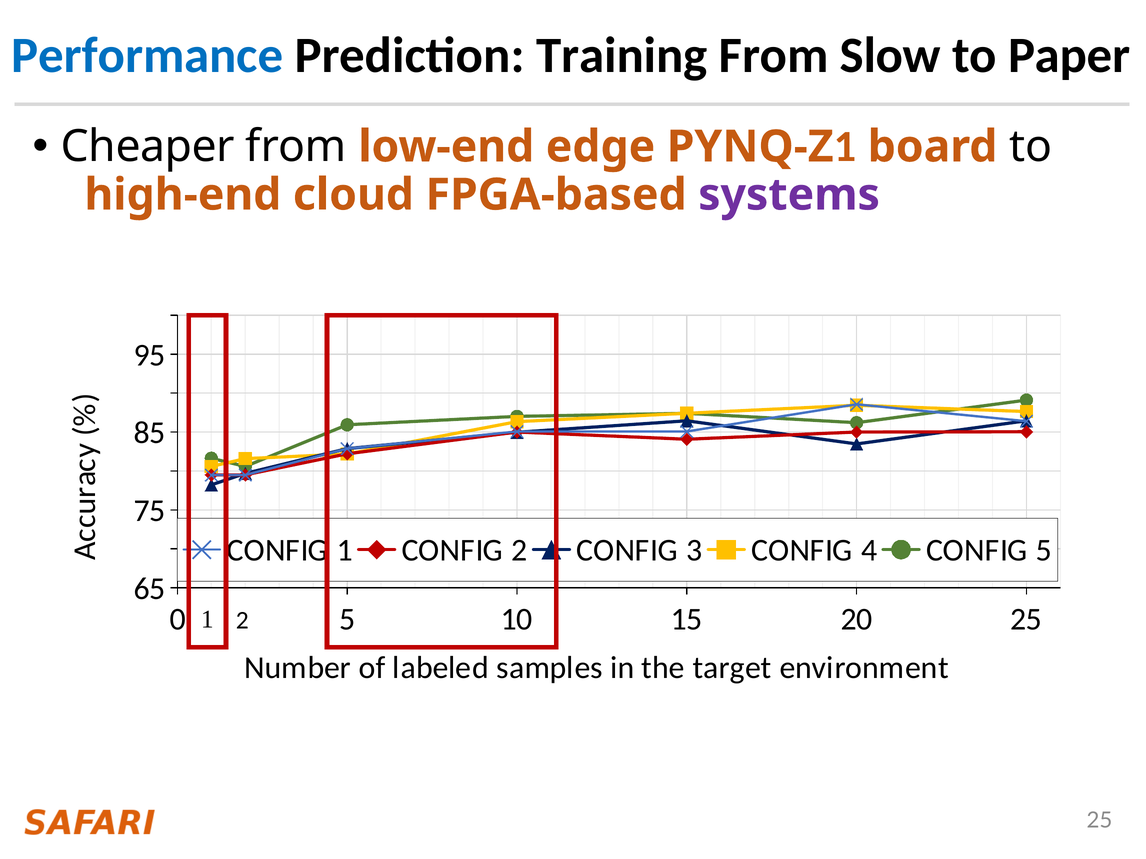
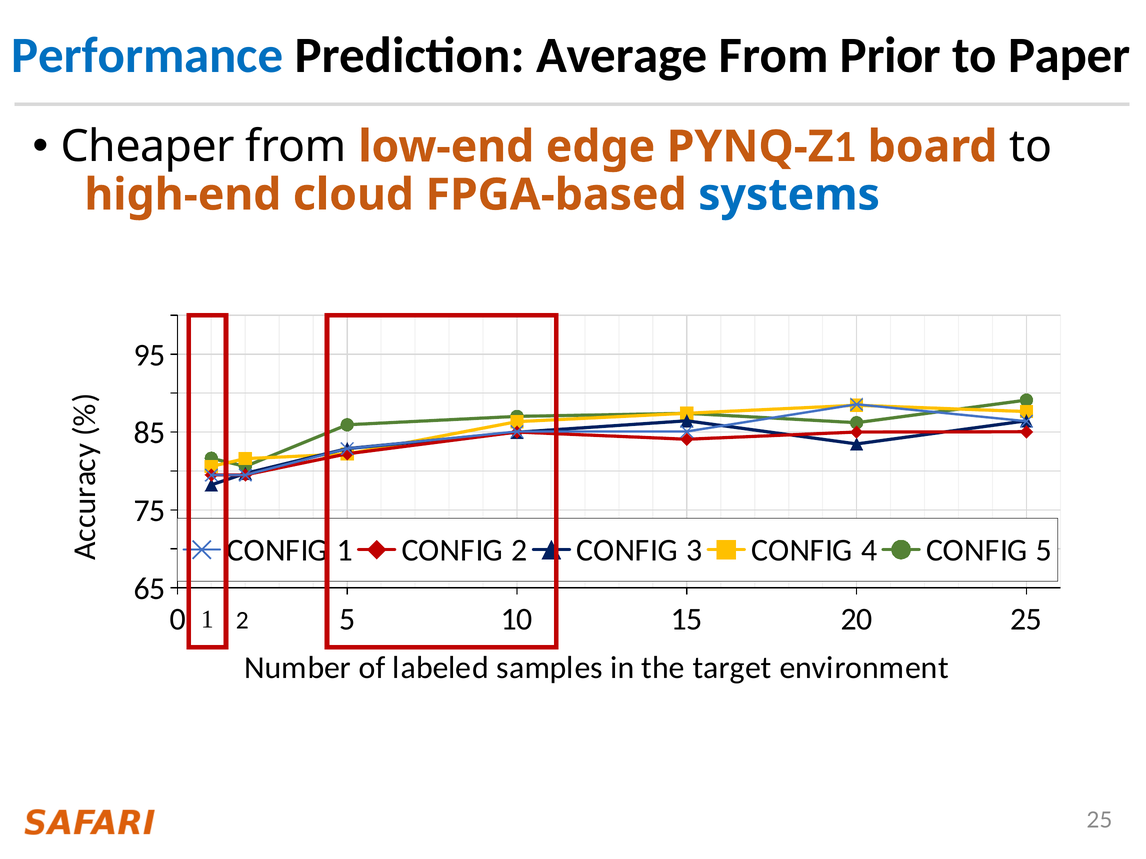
Training: Training -> Average
Slow: Slow -> Prior
systems colour: purple -> blue
